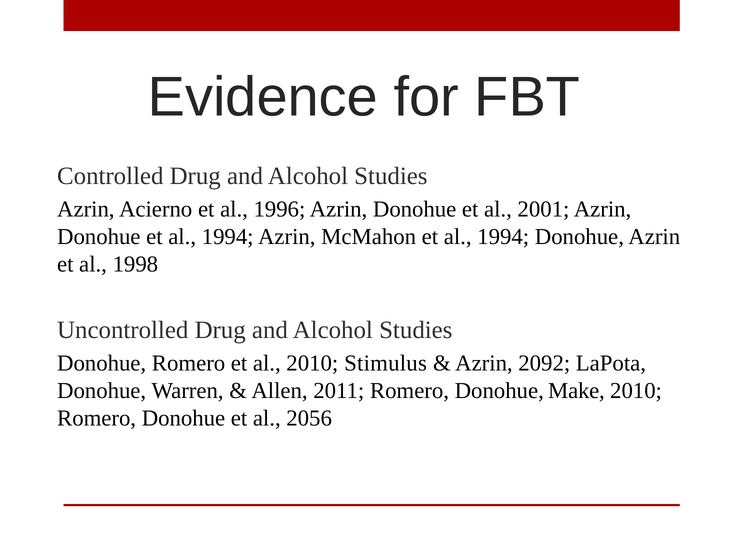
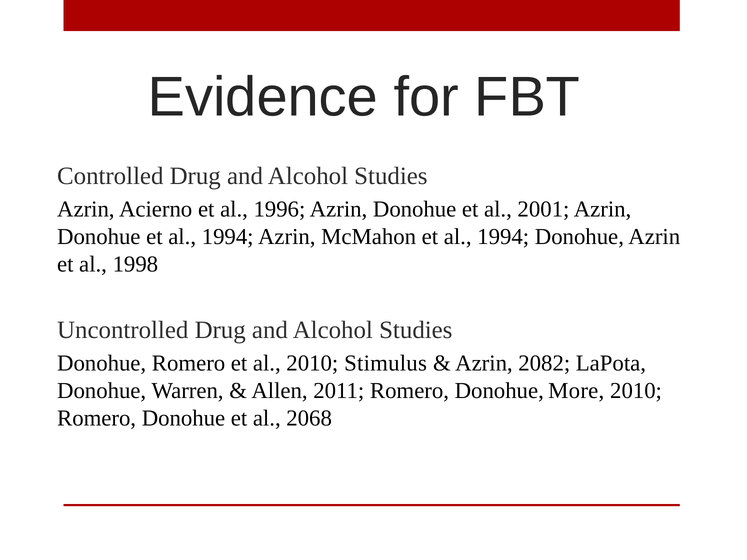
2092: 2092 -> 2082
Make: Make -> More
2056: 2056 -> 2068
